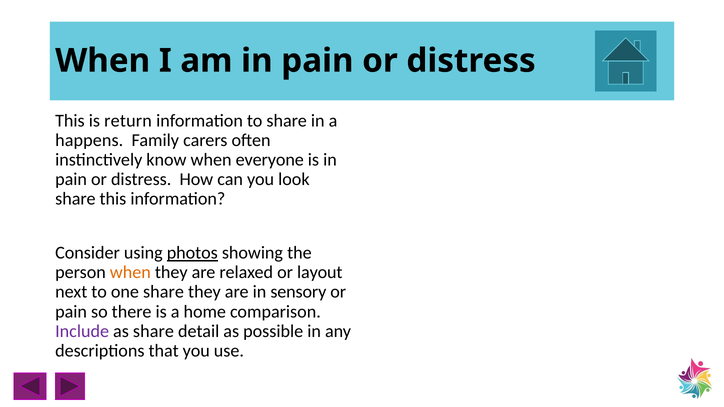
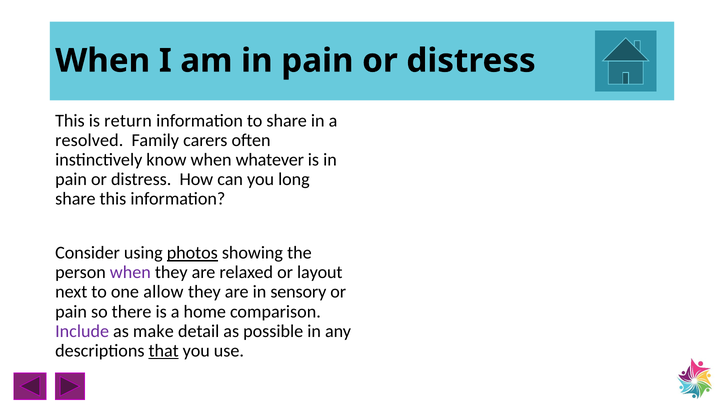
happens: happens -> resolved
everyone: everyone -> whatever
look: look -> long
when at (130, 273) colour: orange -> purple
one share: share -> allow
as share: share -> make
that underline: none -> present
